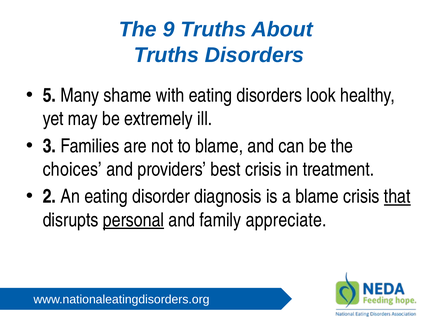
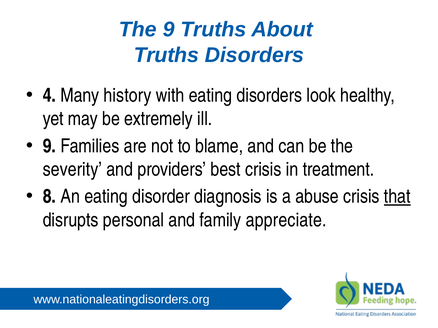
5: 5 -> 4
shame: shame -> history
3 at (49, 146): 3 -> 9
choices: choices -> severity
2: 2 -> 8
a blame: blame -> abuse
personal underline: present -> none
